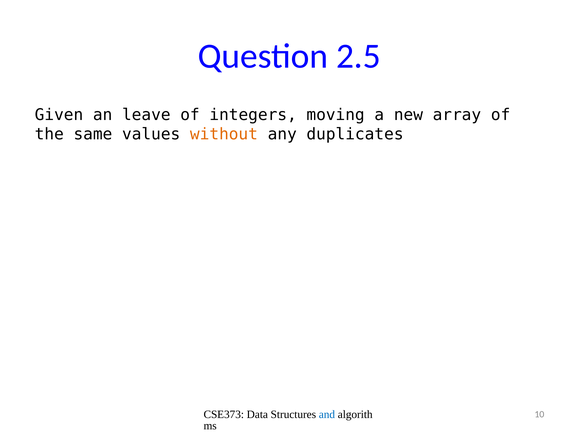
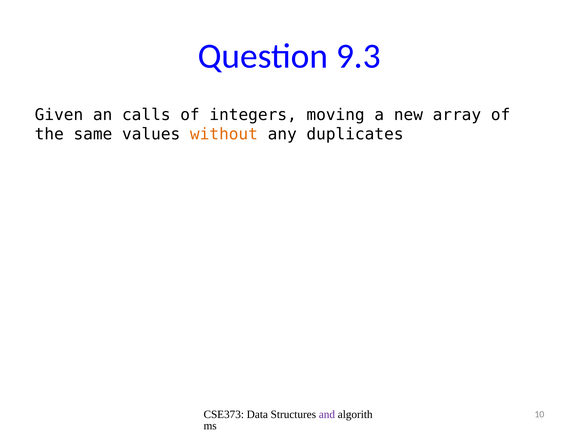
2.5: 2.5 -> 9.3
leave: leave -> calls
and colour: blue -> purple
